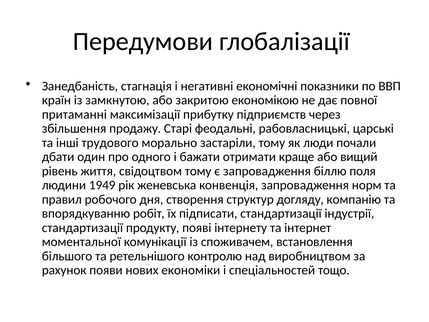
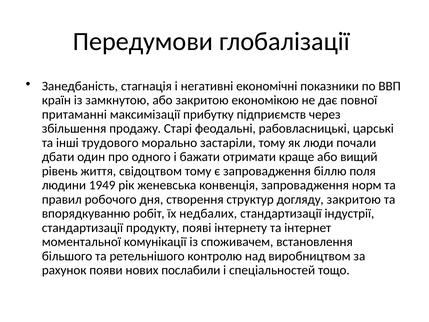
догляду компанію: компанію -> закритою
підписати: підписати -> недбалих
економіки: економіки -> послабили
